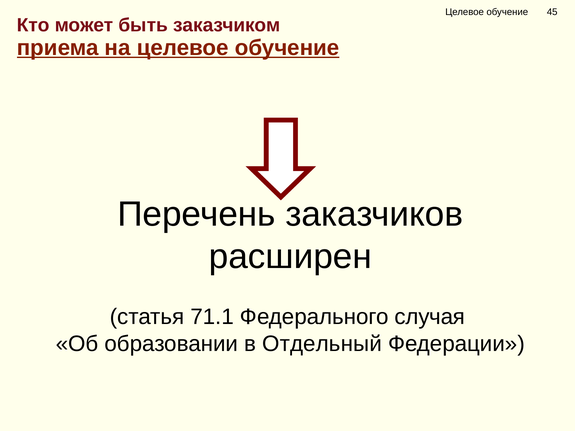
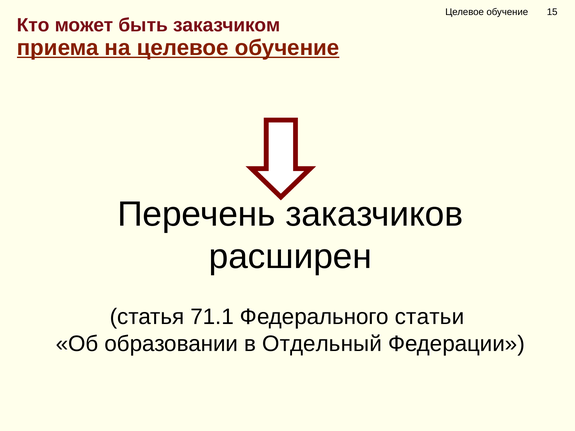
45: 45 -> 15
случая: случая -> статьи
